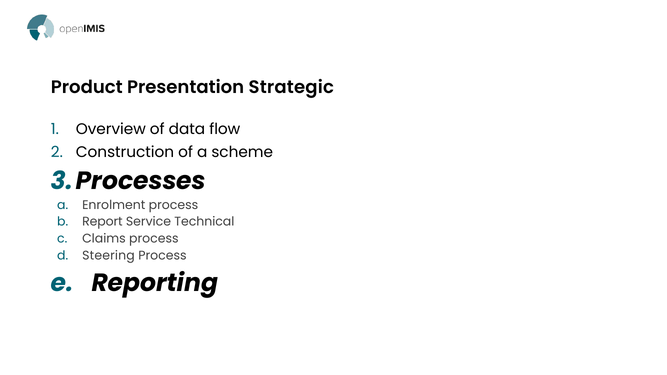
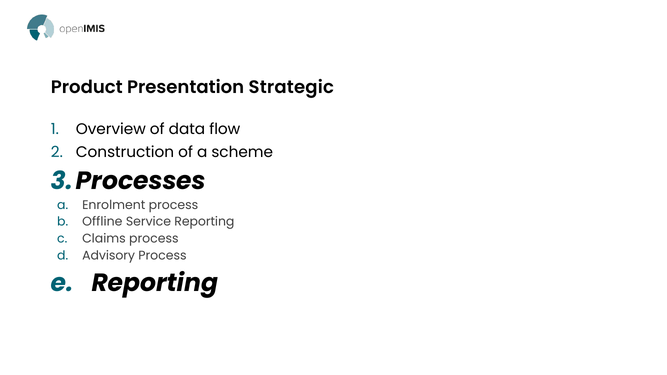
Report: Report -> Offline
Service Technical: Technical -> Reporting
Steering: Steering -> Advisory
